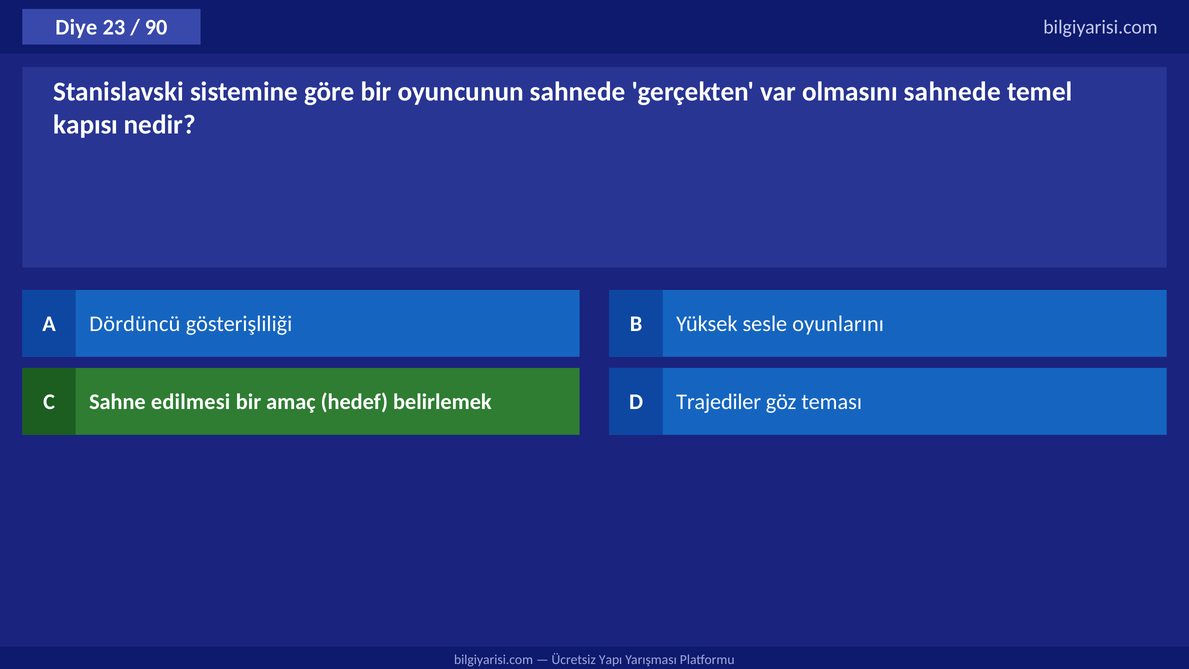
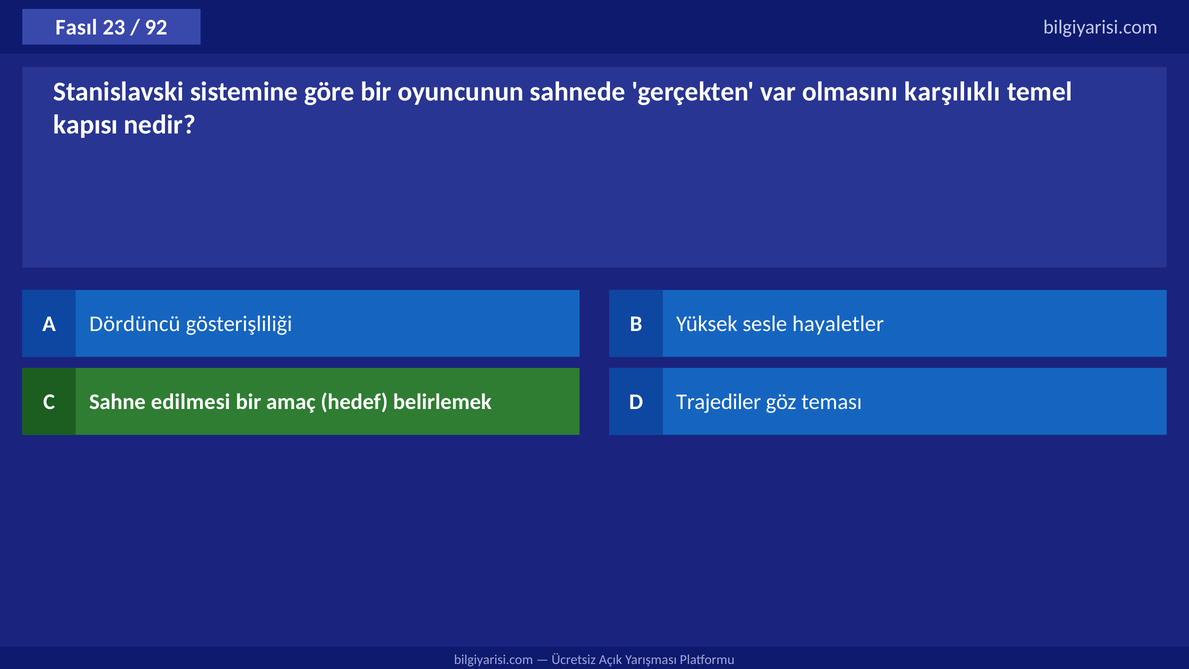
Diye: Diye -> Fasıl
90: 90 -> 92
olmasını sahnede: sahnede -> karşılıklı
oyunlarını: oyunlarını -> hayaletler
Yapı: Yapı -> Açık
